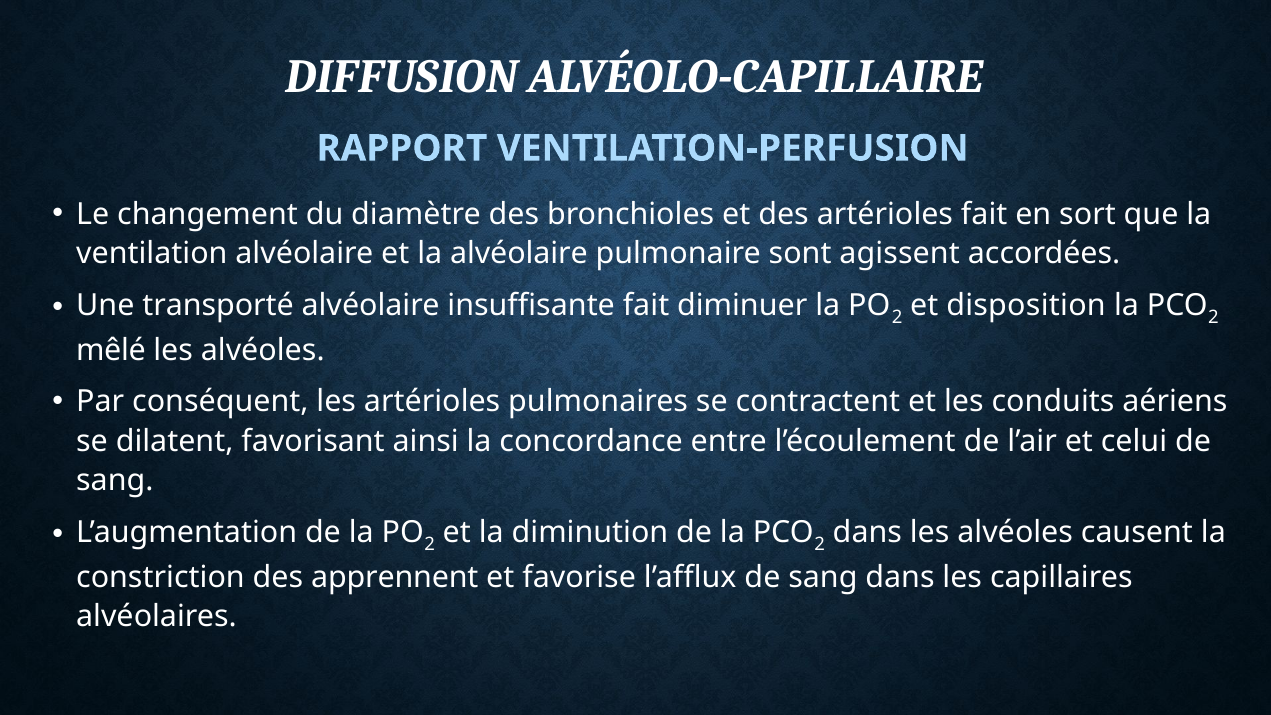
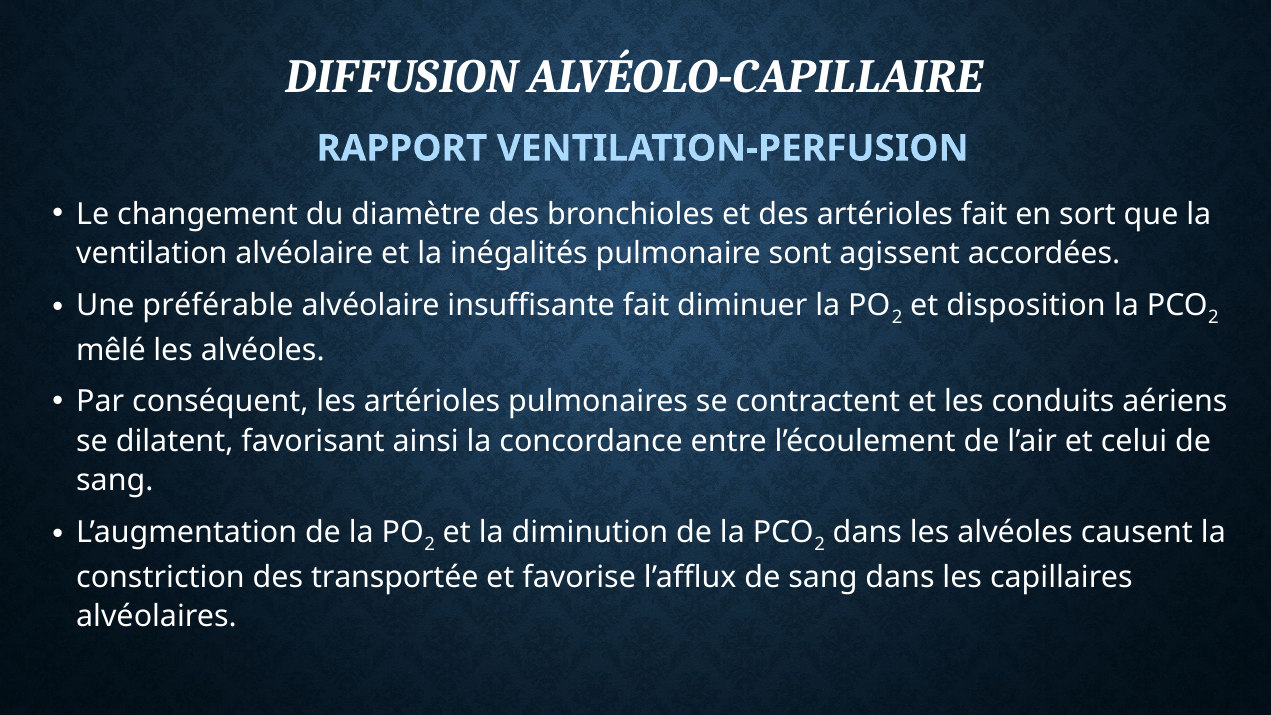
la alvéolaire: alvéolaire -> inégalités
transporté: transporté -> préférable
apprennent: apprennent -> transportée
